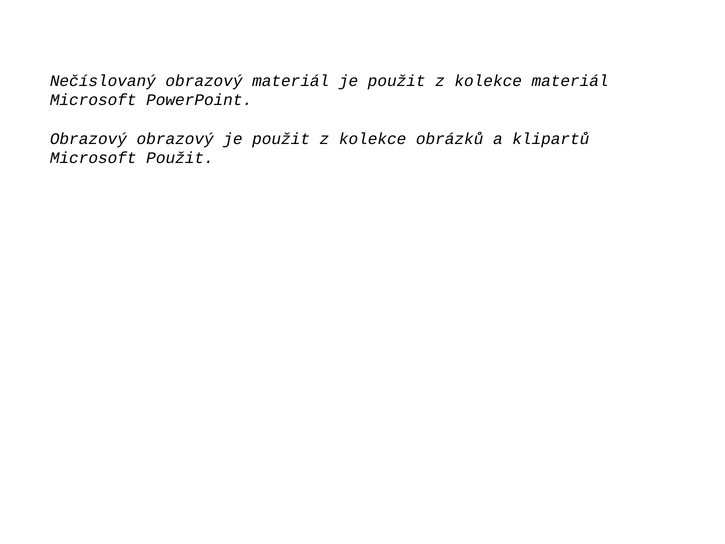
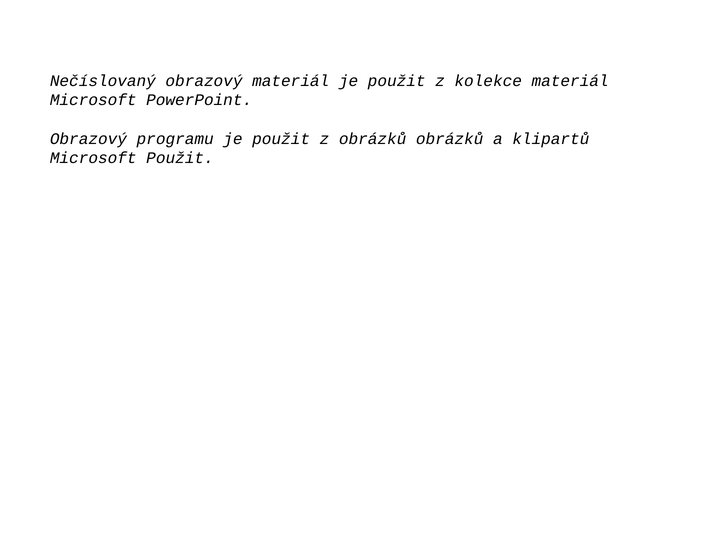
Obrazový obrazový: obrazový -> programu
kolekce at (373, 139): kolekce -> obrázků
